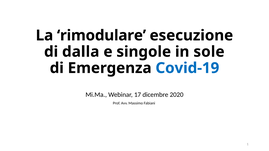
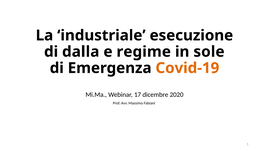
rimodulare: rimodulare -> industriale
singole: singole -> regime
Covid-19 colour: blue -> orange
